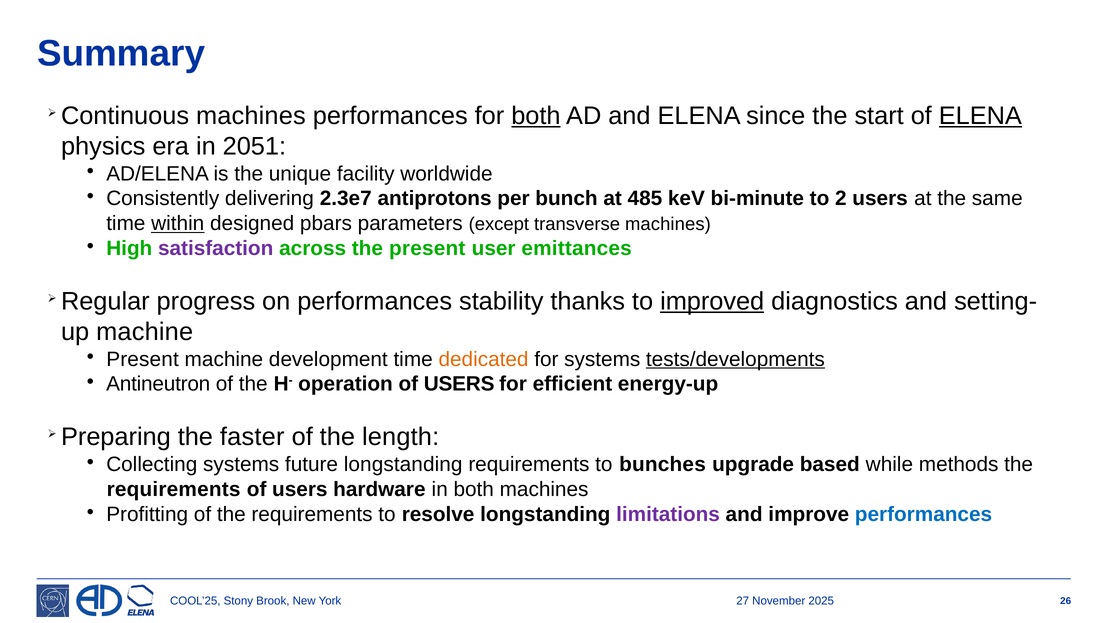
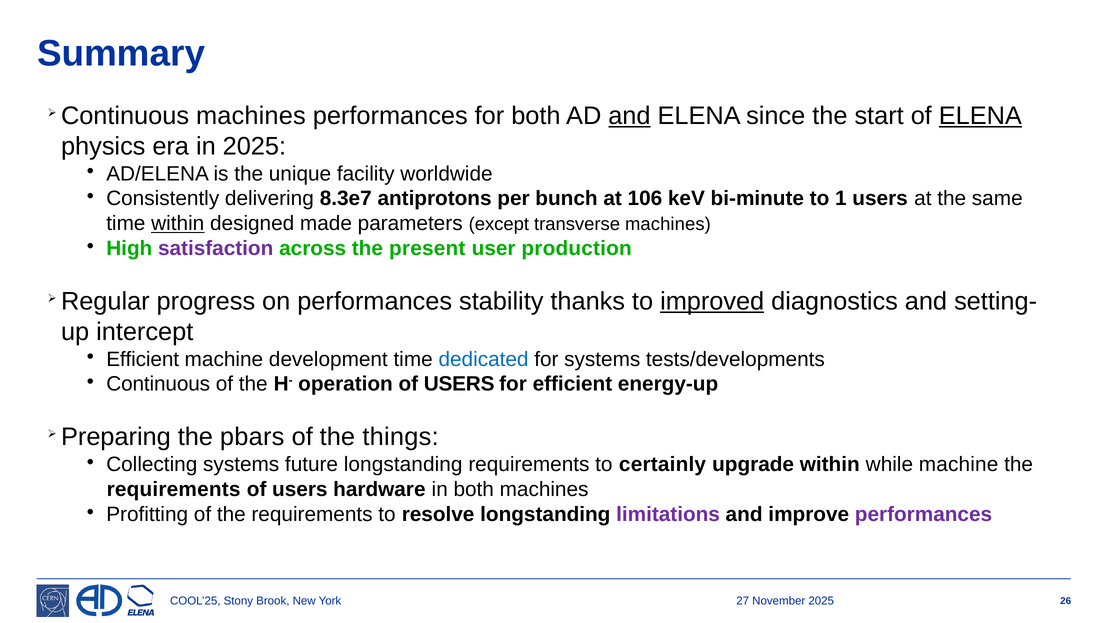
both at (536, 116) underline: present -> none
and at (629, 116) underline: none -> present
in 2051: 2051 -> 2025
2.3e7: 2.3e7 -> 8.3e7
485: 485 -> 106
2: 2 -> 1
pbars: pbars -> made
emittances: emittances -> production
machine at (145, 332): machine -> intercept
Present at (143, 359): Present -> Efficient
dedicated colour: orange -> blue
tests/developments underline: present -> none
Antineutron at (158, 384): Antineutron -> Continuous
faster: faster -> pbars
length: length -> things
bunches: bunches -> certainly
upgrade based: based -> within
while methods: methods -> machine
performances at (923, 514) colour: blue -> purple
